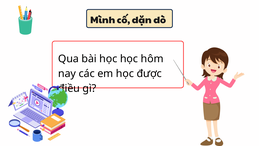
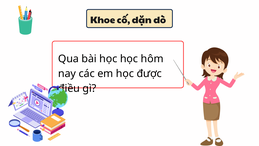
Mình: Mình -> Khoe
